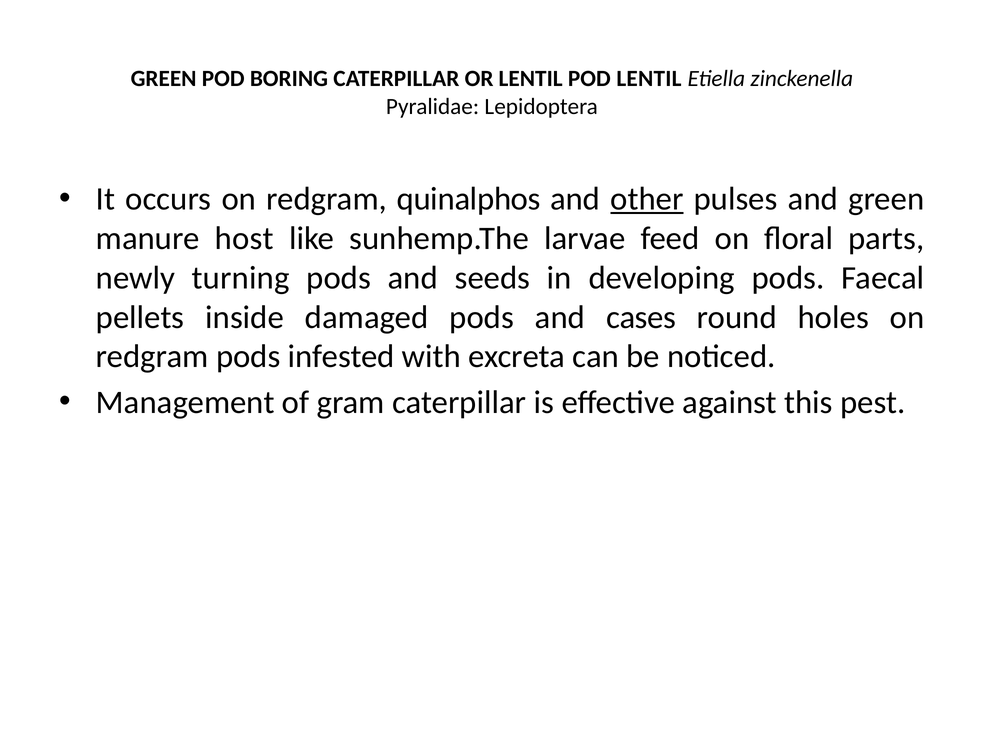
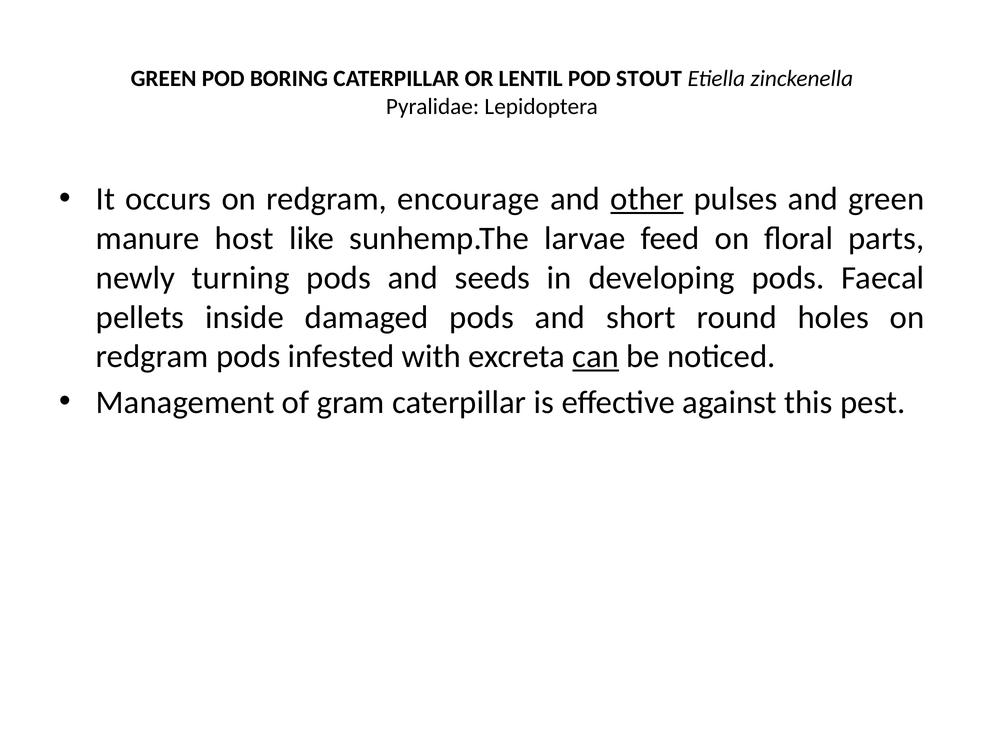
POD LENTIL: LENTIL -> STOUT
quinalphos: quinalphos -> encourage
cases: cases -> short
can underline: none -> present
